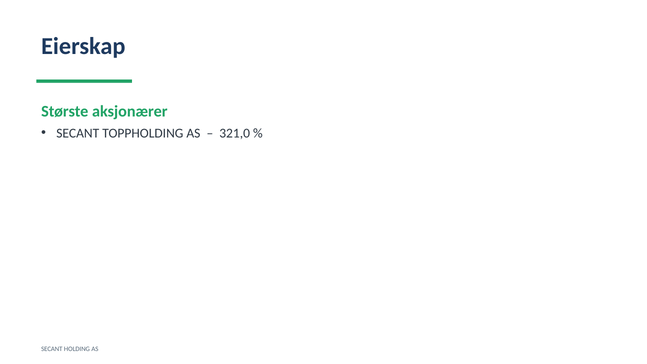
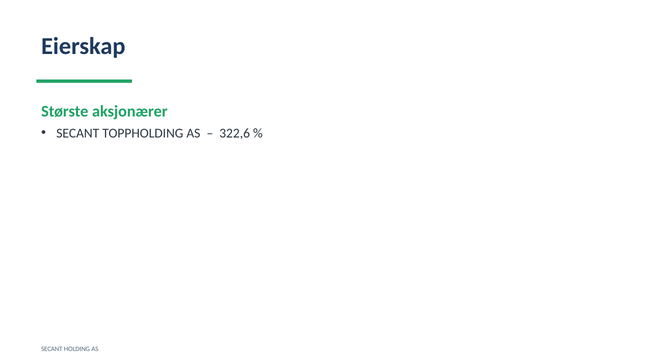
321,0: 321,0 -> 322,6
